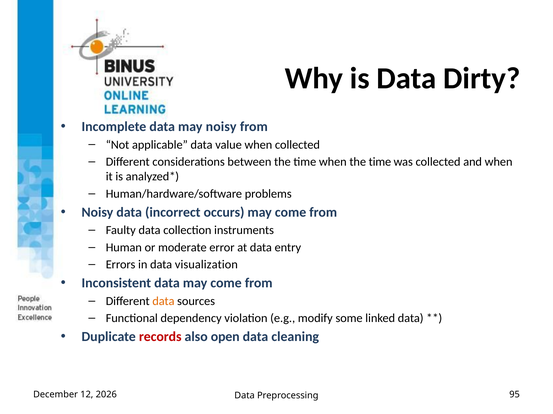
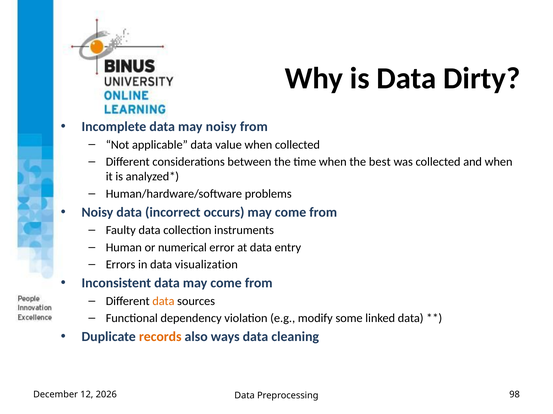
when the time: time -> best
moderate: moderate -> numerical
records colour: red -> orange
open: open -> ways
95: 95 -> 98
